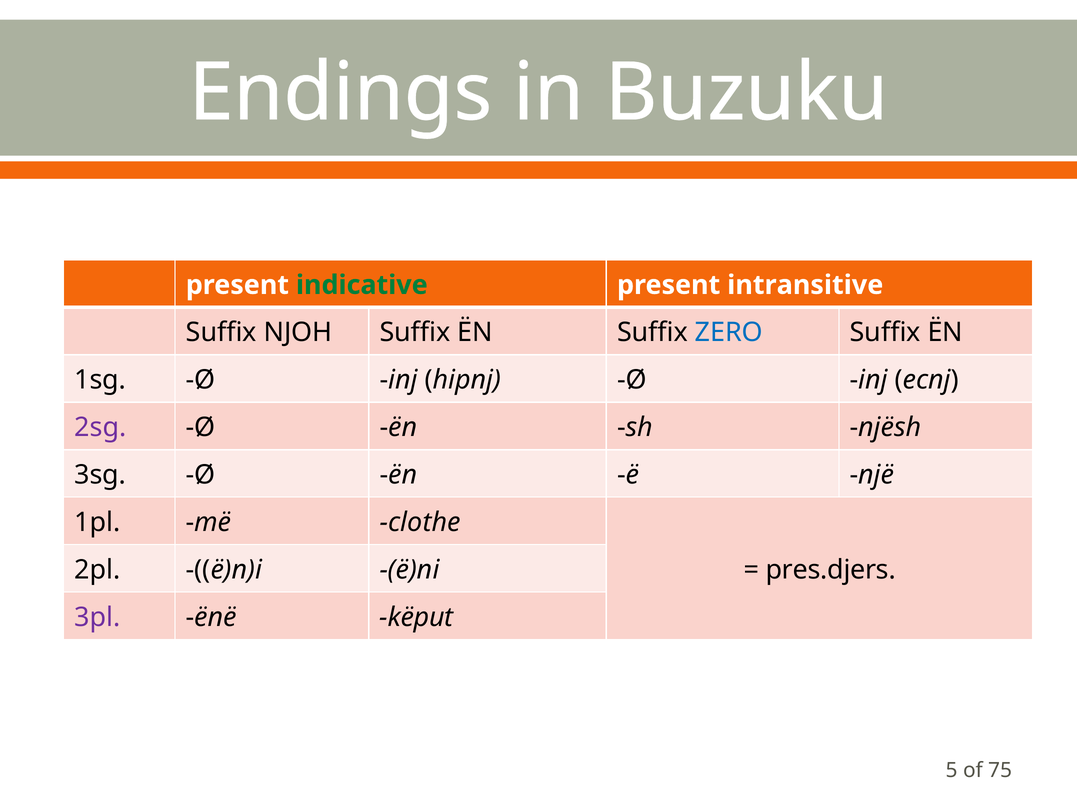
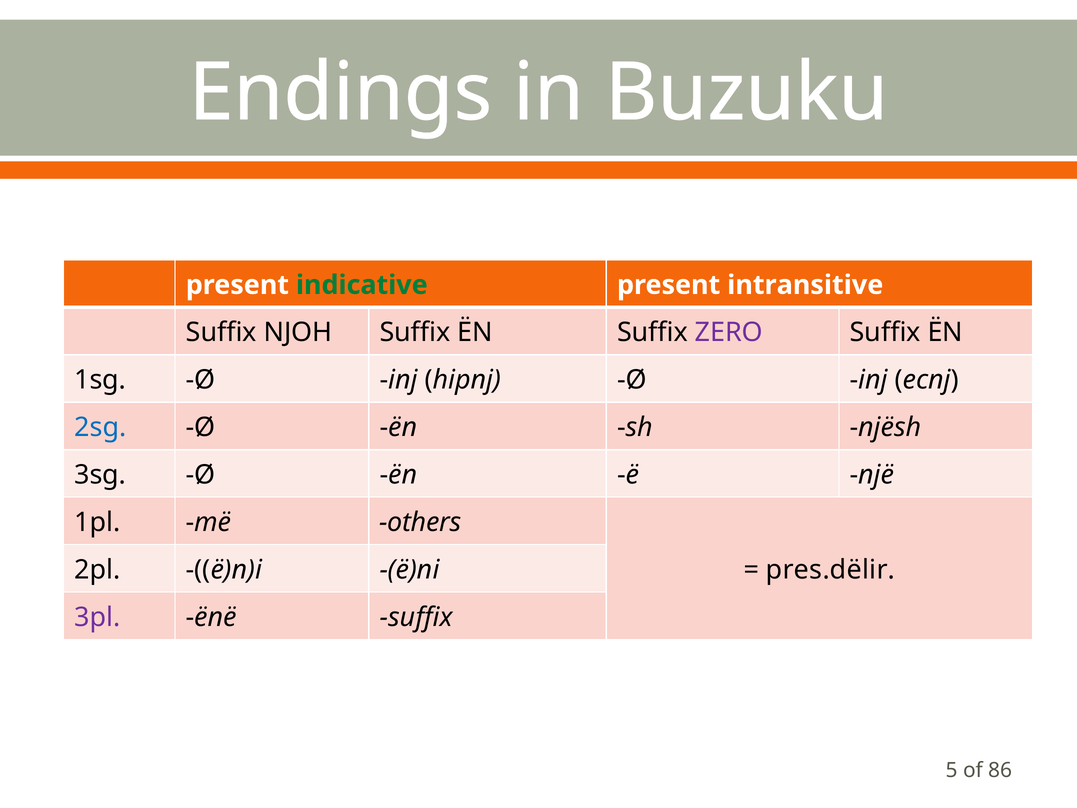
ZERO colour: blue -> purple
2sg colour: purple -> blue
clothe: clothe -> others
pres.djers: pres.djers -> pres.dëlir
ënë këput: këput -> suffix
75: 75 -> 86
